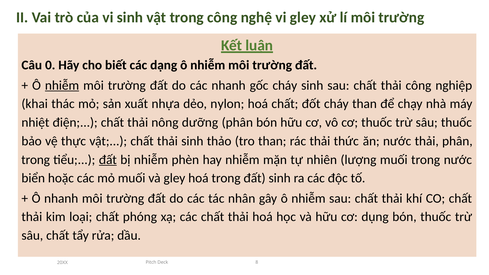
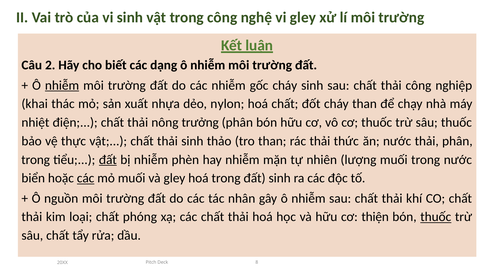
0: 0 -> 2
các nhanh: nhanh -> nhiễm
dưỡng: dưỡng -> trưởng
các at (86, 178) underline: none -> present
Ô nhanh: nhanh -> nguồn
dụng: dụng -> thiện
thuốc at (436, 217) underline: none -> present
